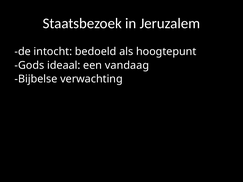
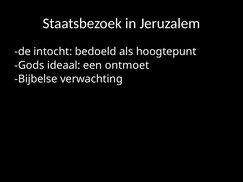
vandaag: vandaag -> ontmoet
